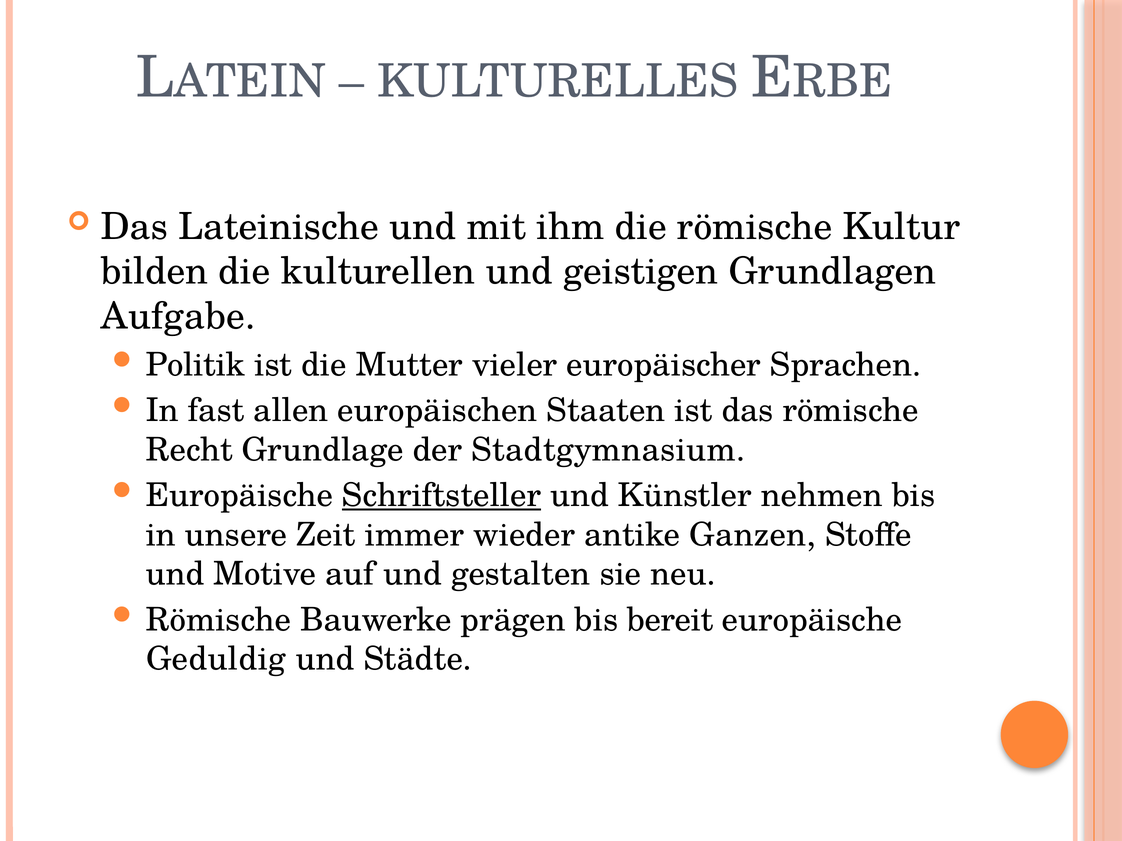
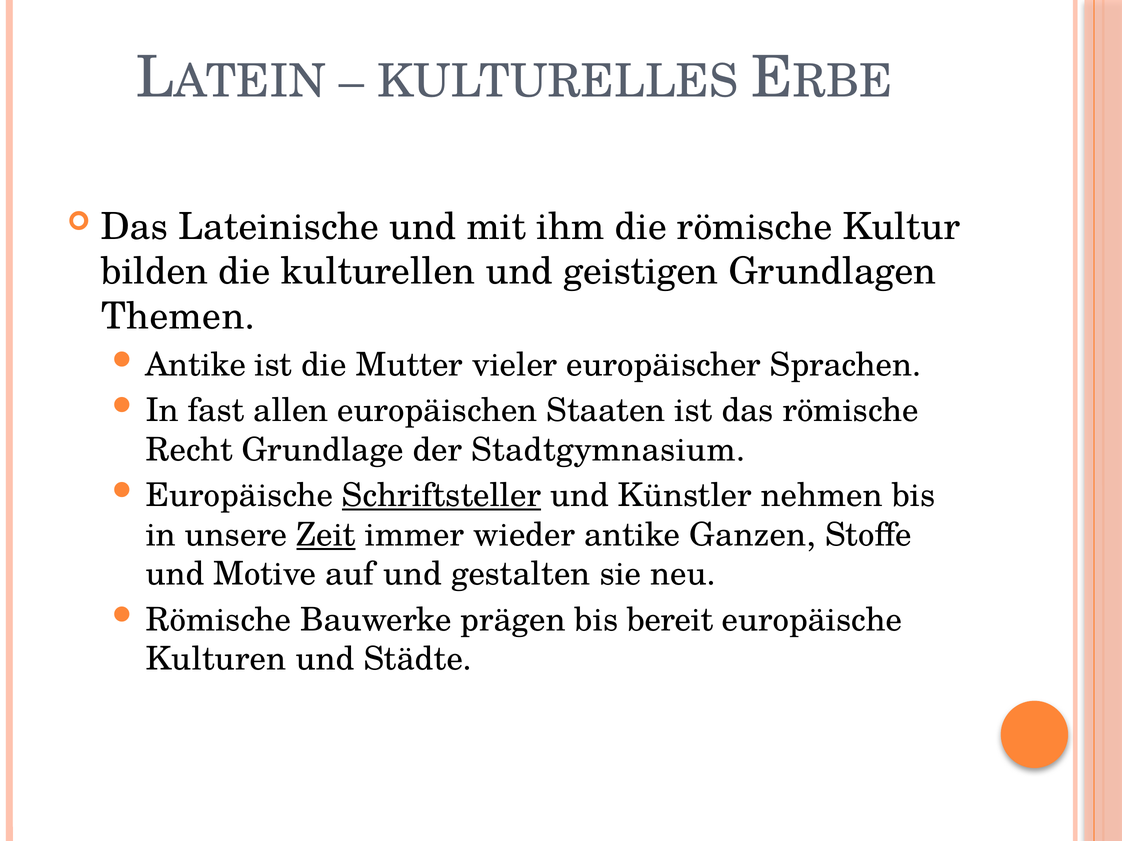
Aufgabe: Aufgabe -> Themen
Politik at (196, 365): Politik -> Antike
Zeit underline: none -> present
Geduldig: Geduldig -> Kulturen
